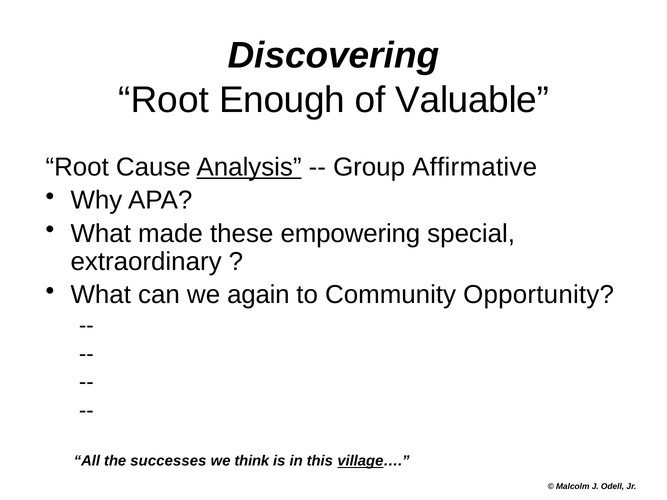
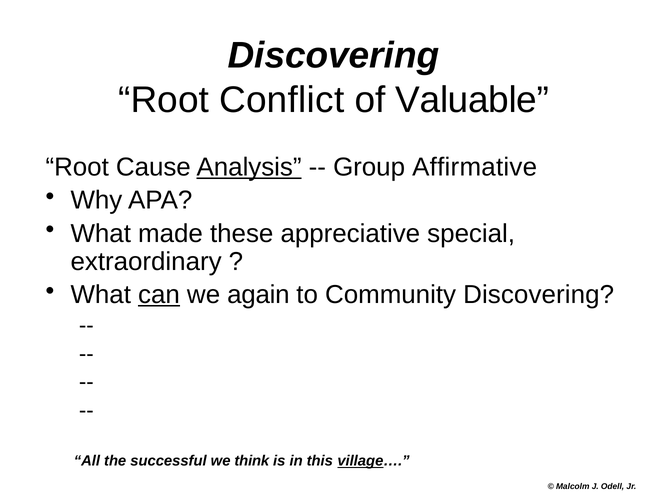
Enough: Enough -> Conflict
empowering: empowering -> appreciative
can underline: none -> present
Community Opportunity: Opportunity -> Discovering
successes: successes -> successful
